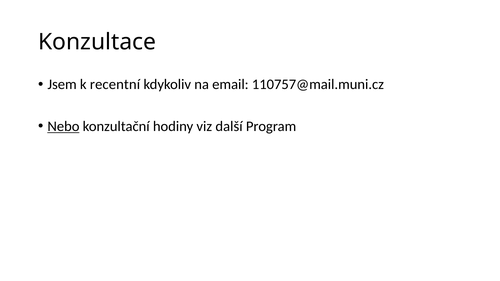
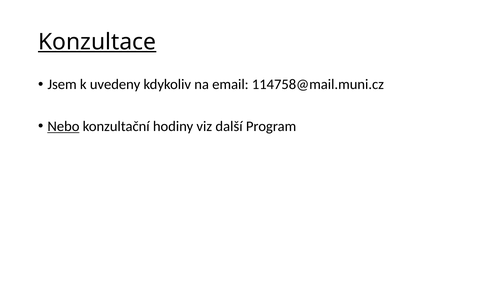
Konzultace underline: none -> present
recentní: recentní -> uvedeny
110757@mail.muni.cz: 110757@mail.muni.cz -> 114758@mail.muni.cz
